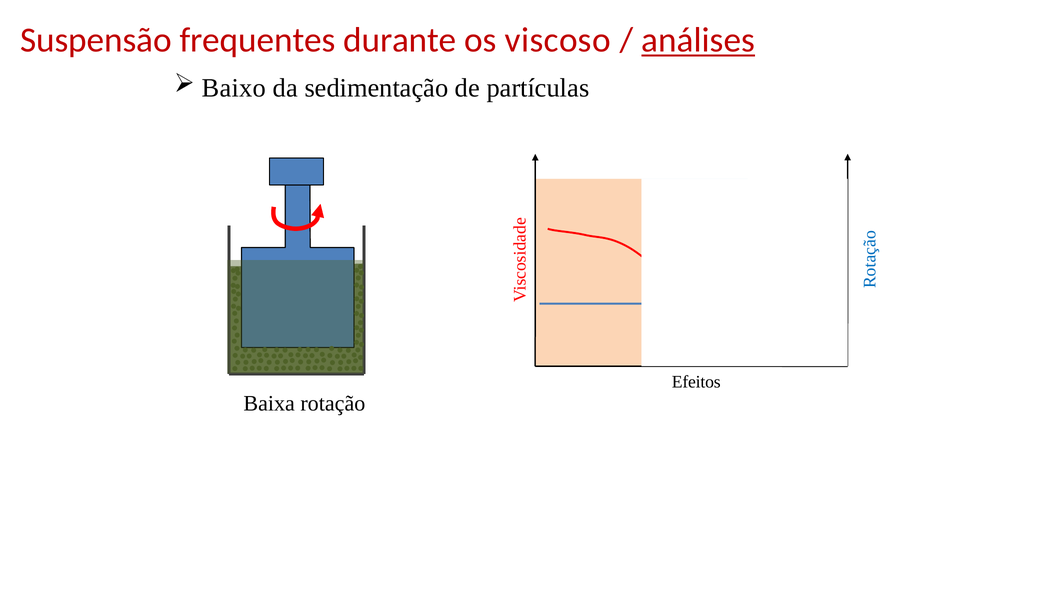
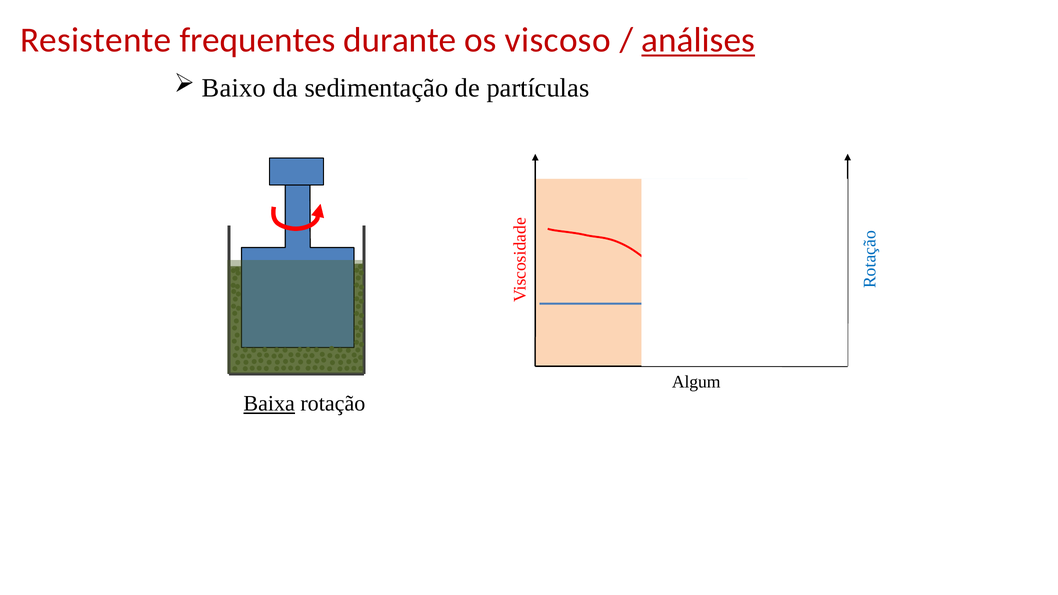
Suspensão: Suspensão -> Resistente
Efeitos: Efeitos -> Algum
Baixa underline: none -> present
